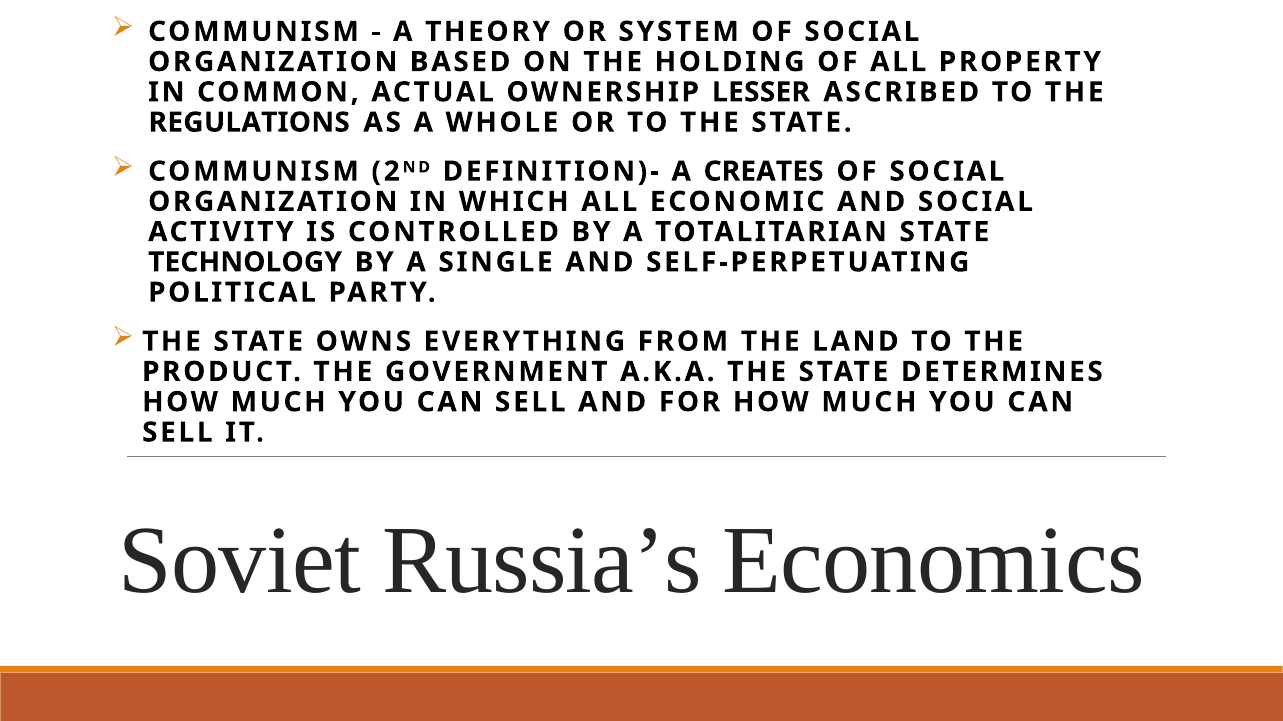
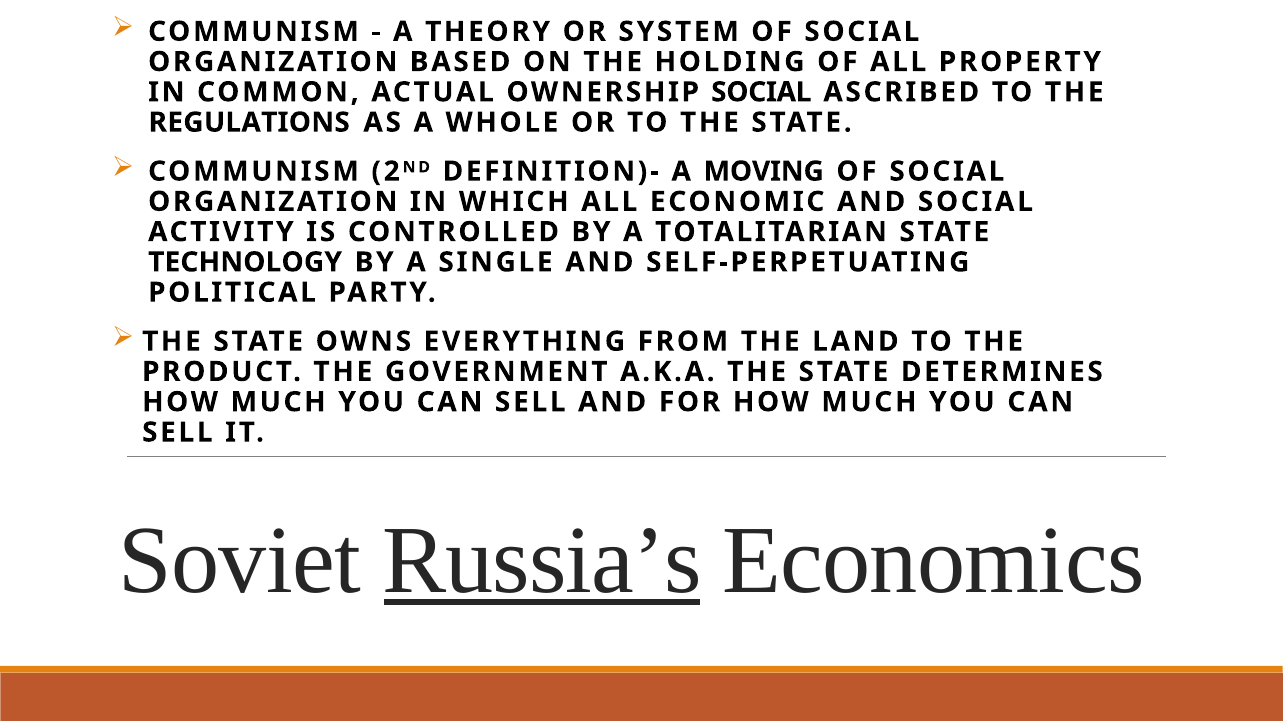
OWNERSHIP LESSER: LESSER -> SOCIAL
CREATES: CREATES -> MOVING
Russia’s underline: none -> present
